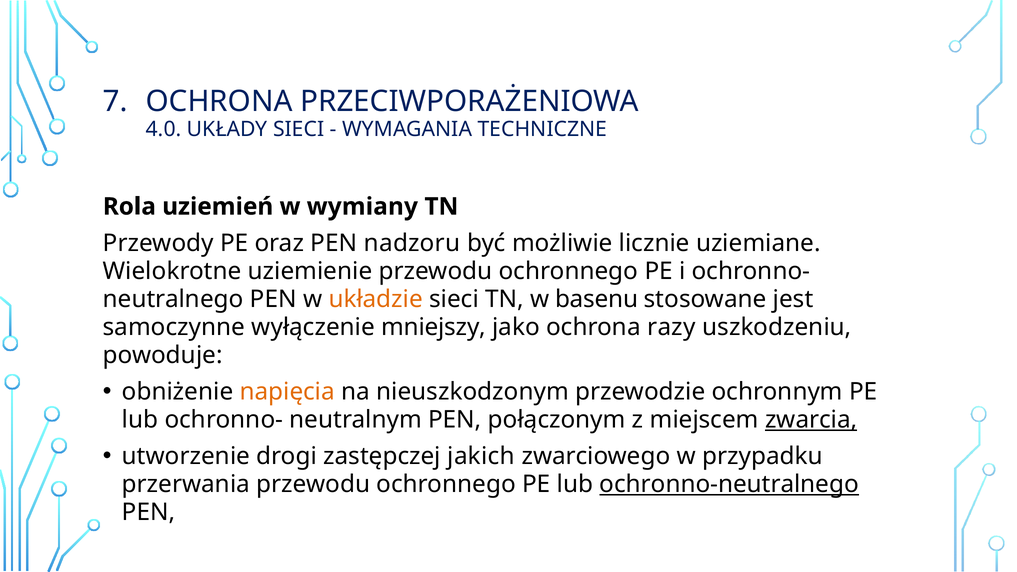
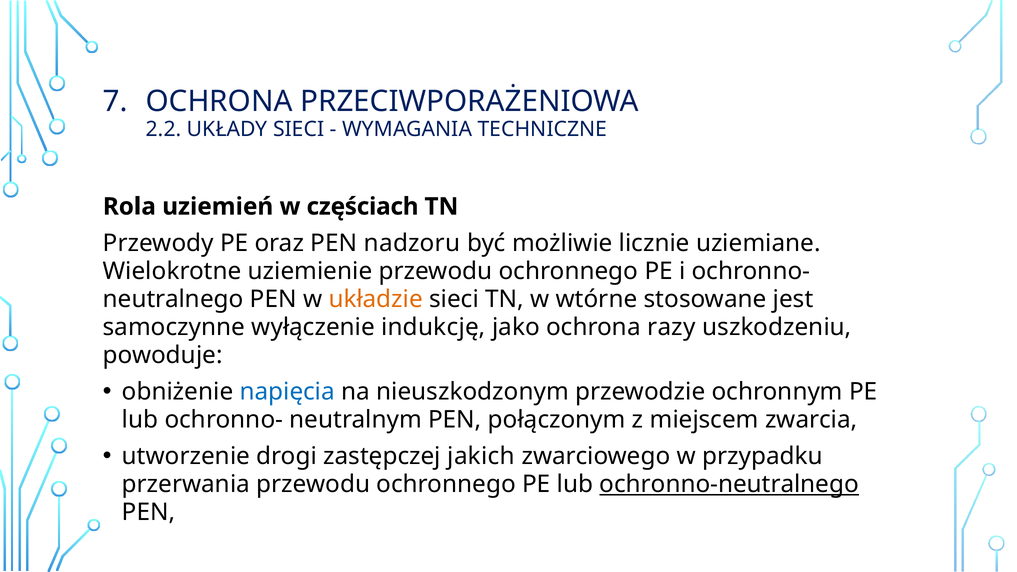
4.0: 4.0 -> 2.2
wymiany: wymiany -> częściach
basenu: basenu -> wtórne
mniejszy: mniejszy -> indukcję
napięcia colour: orange -> blue
zwarcia underline: present -> none
